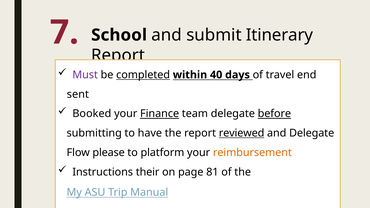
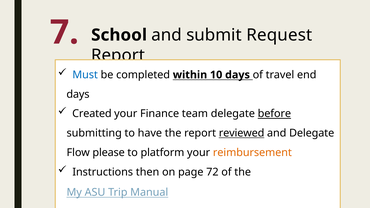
Itinerary: Itinerary -> Request
Must colour: purple -> blue
completed underline: present -> none
40: 40 -> 10
sent at (78, 94): sent -> days
Booked: Booked -> Created
Finance underline: present -> none
their: their -> then
81: 81 -> 72
